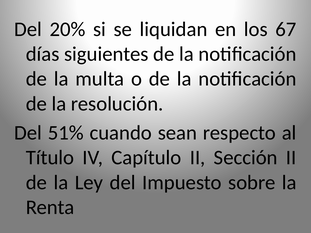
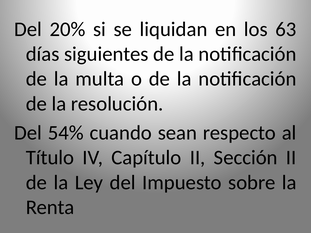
67: 67 -> 63
51%: 51% -> 54%
